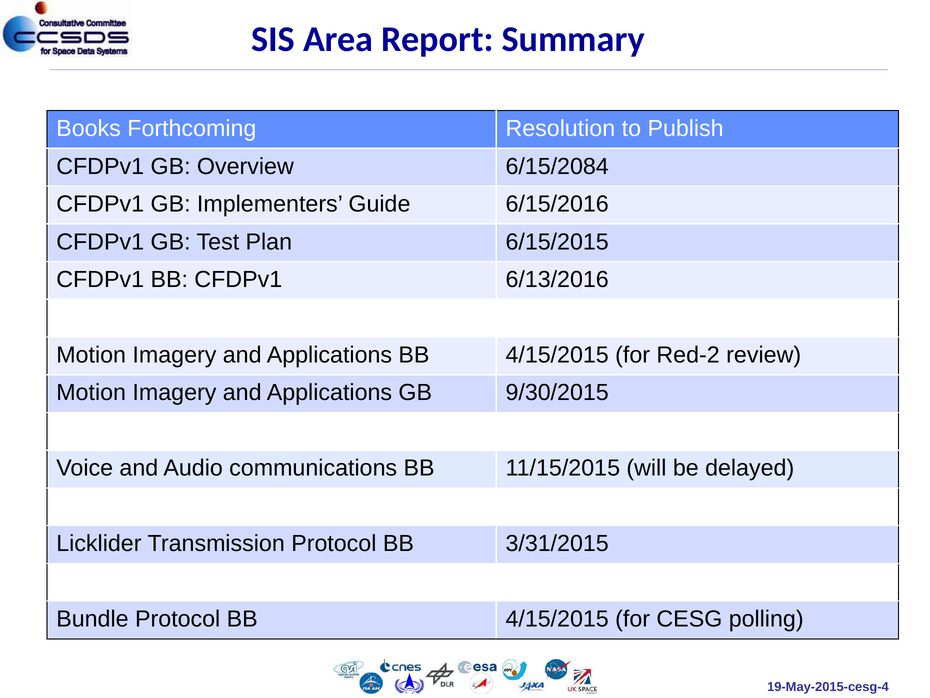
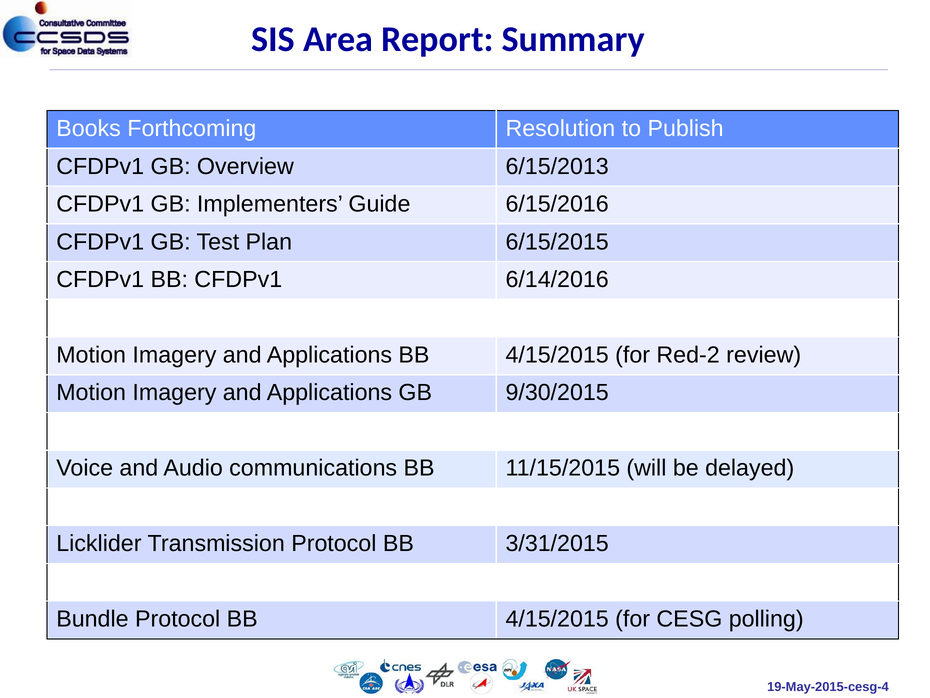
6/15/2084: 6/15/2084 -> 6/15/2013
6/13/2016: 6/13/2016 -> 6/14/2016
